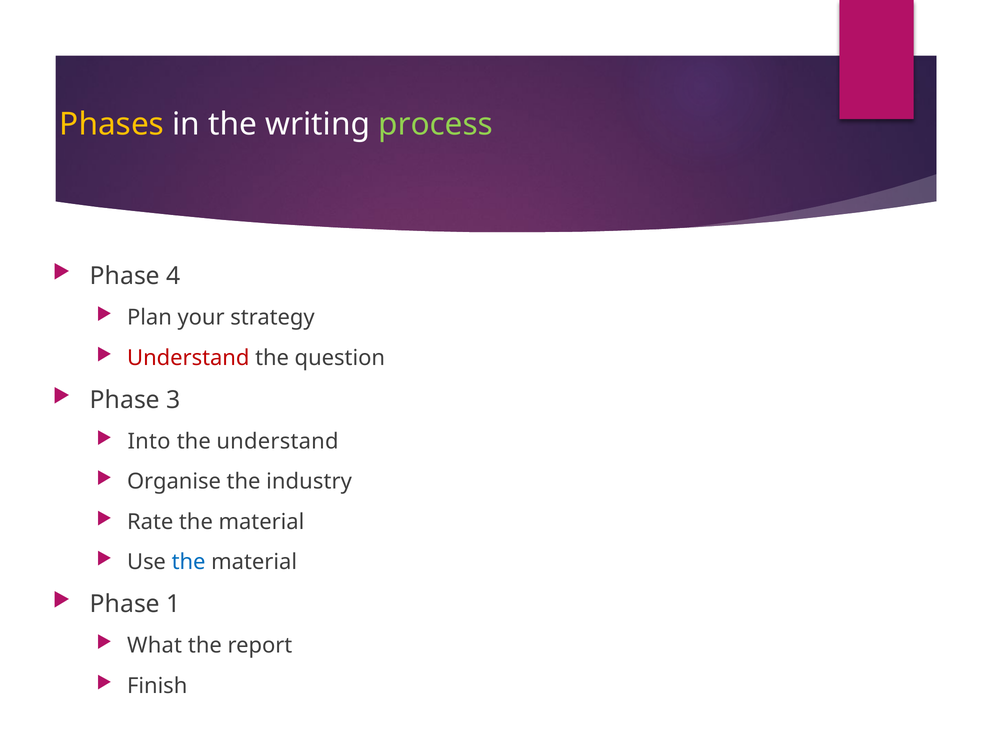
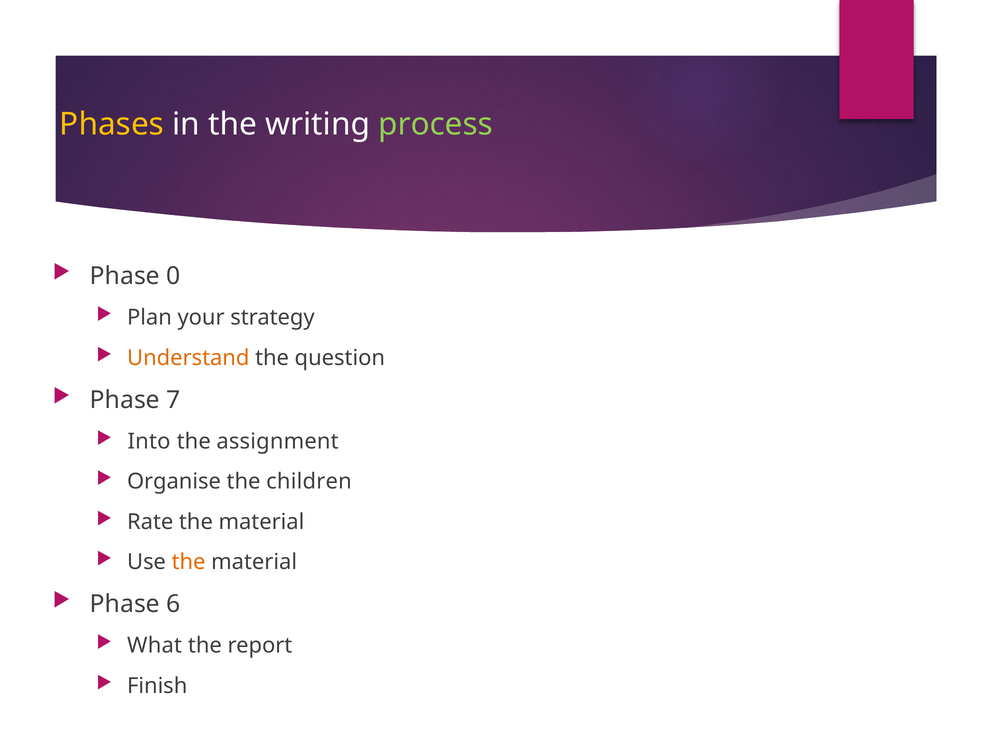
4: 4 -> 0
Understand at (188, 358) colour: red -> orange
3: 3 -> 7
the understand: understand -> assignment
industry: industry -> children
the at (189, 562) colour: blue -> orange
1: 1 -> 6
